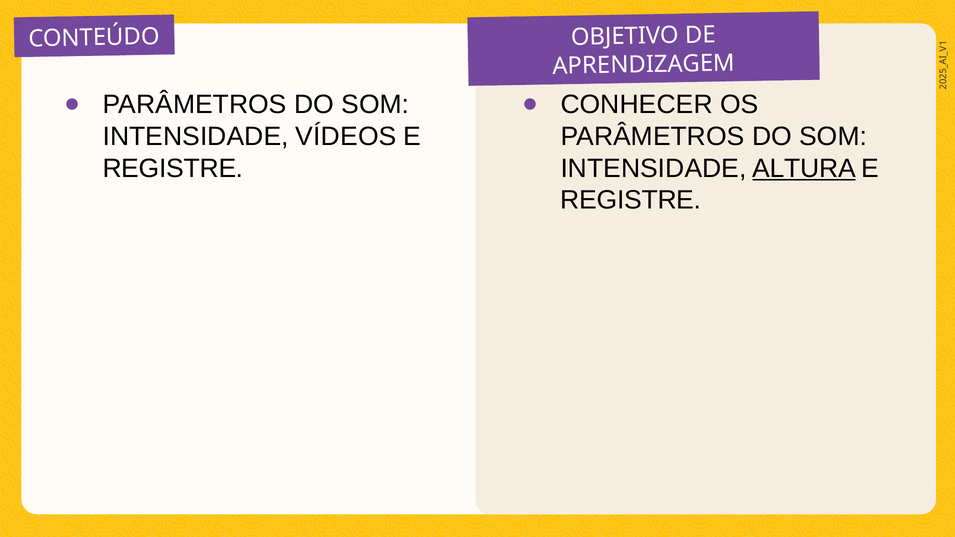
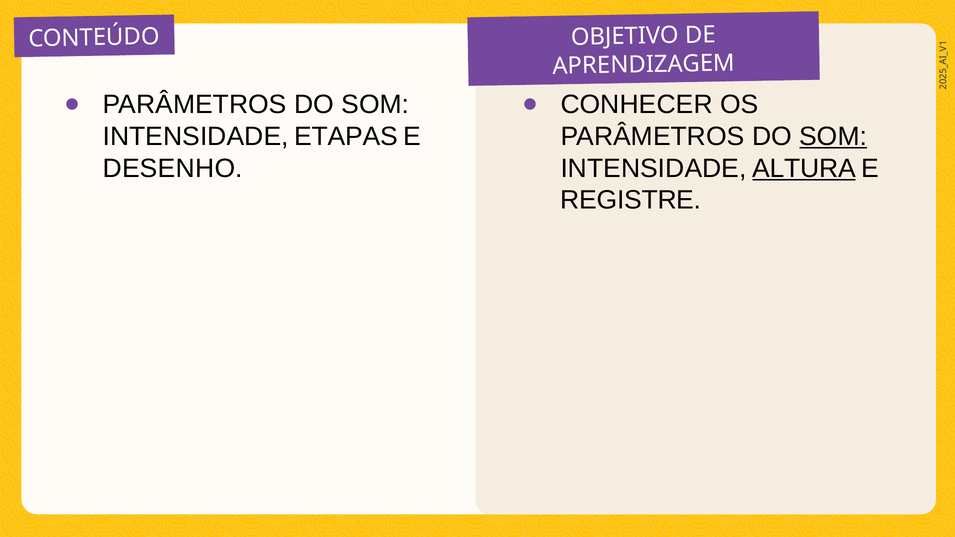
VÍDEOS: VÍDEOS -> ETAPAS
SOM at (833, 136) underline: none -> present
REGISTRE at (173, 168): REGISTRE -> DESENHO
